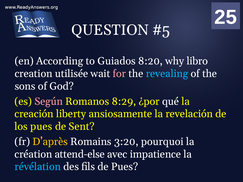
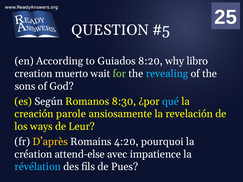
utilisée: utilisée -> muerto
for colour: pink -> light green
Según colour: pink -> white
8:29: 8:29 -> 8:30
qué colour: white -> light blue
liberty: liberty -> parole
los pues: pues -> ways
Sent: Sent -> Leur
3:20: 3:20 -> 4:20
